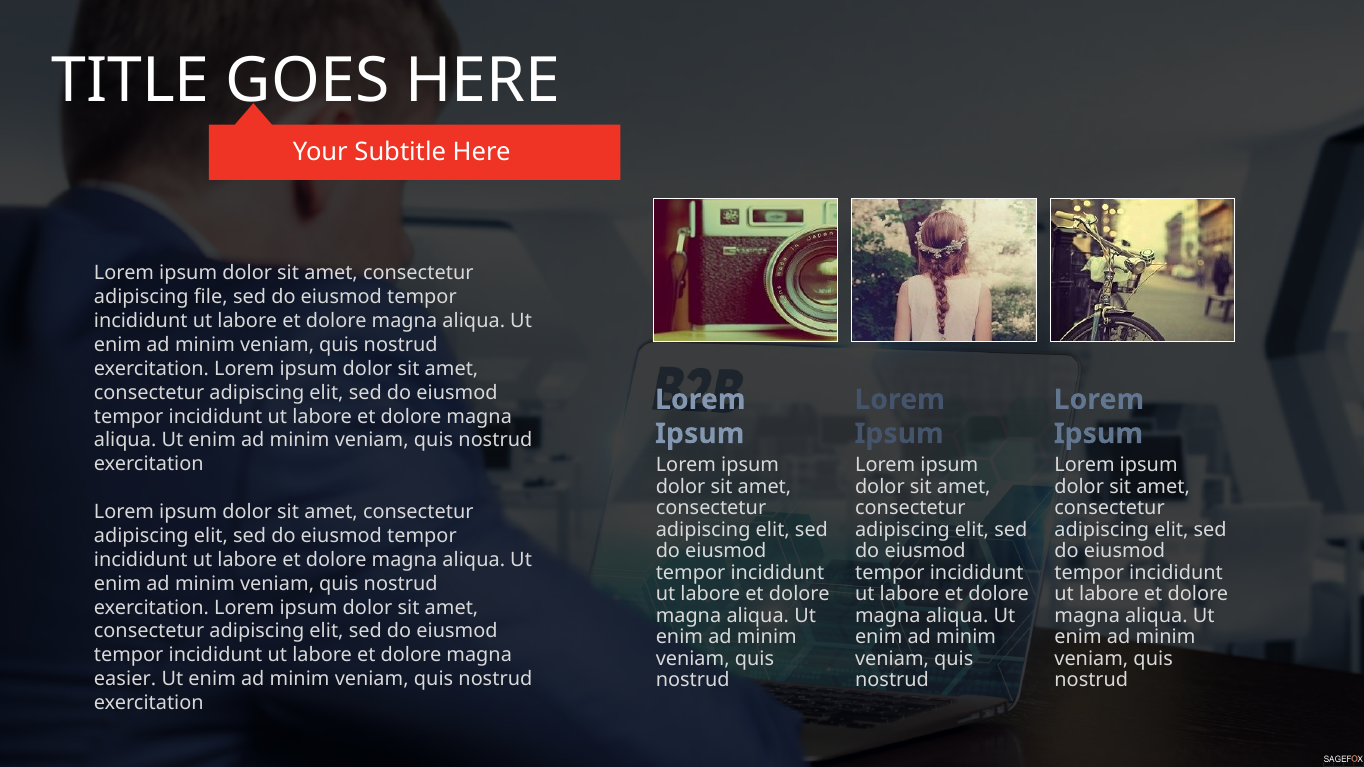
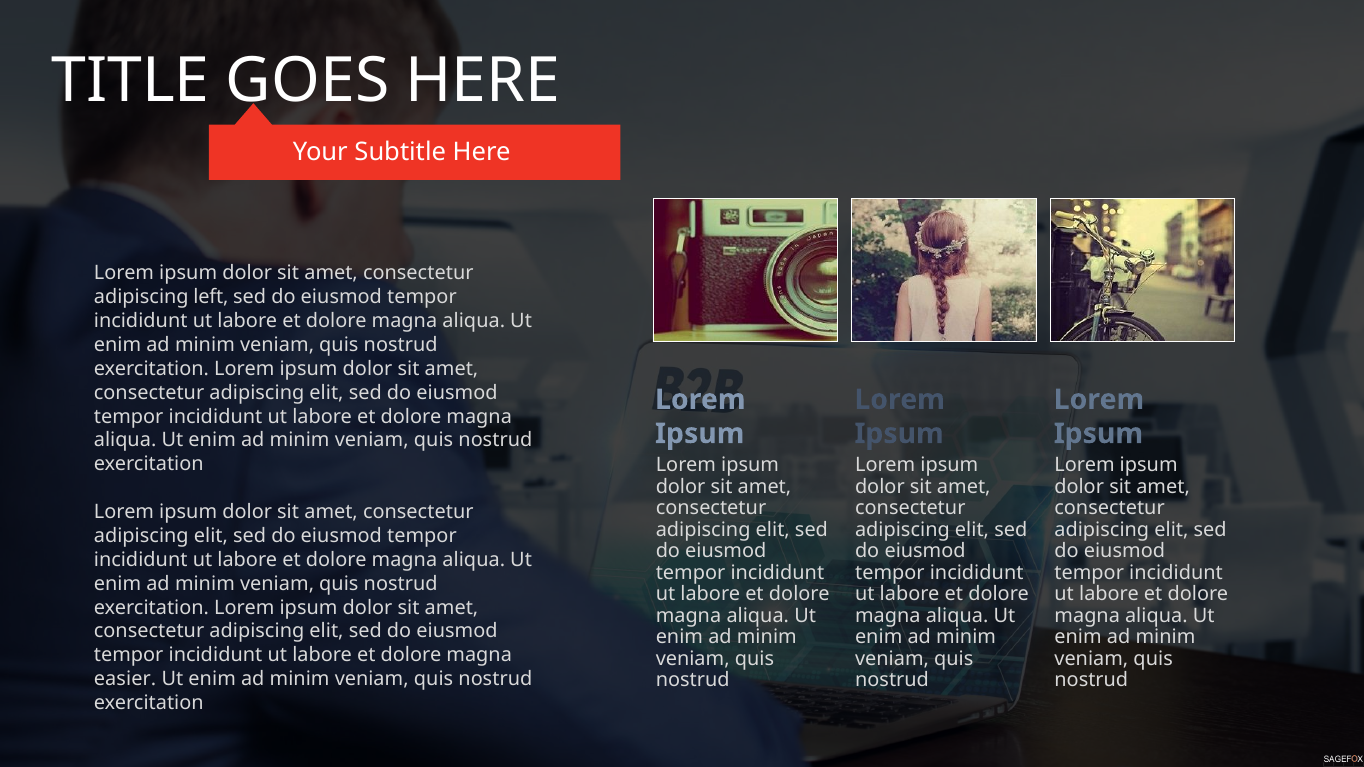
file: file -> left
